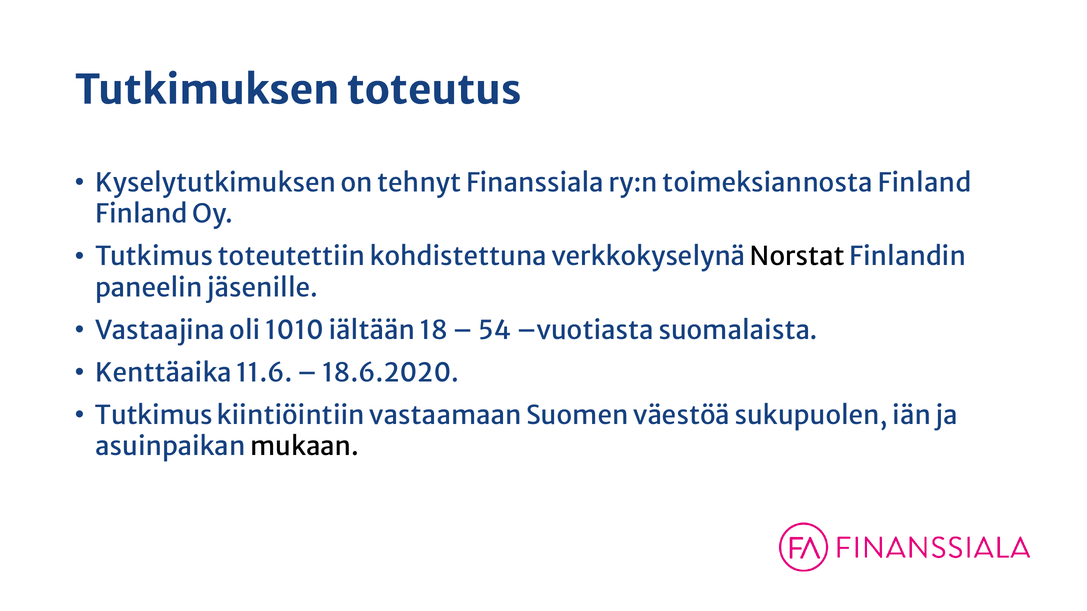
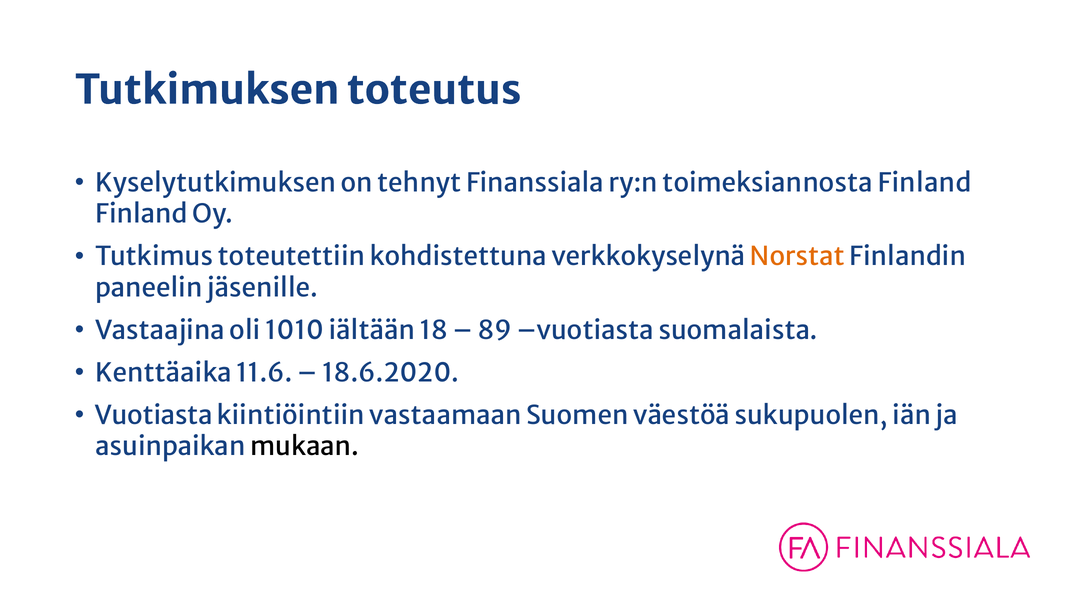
Norstat colour: black -> orange
54: 54 -> 89
Tutkimus at (154, 416): Tutkimus -> Vuotiasta
